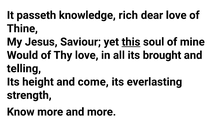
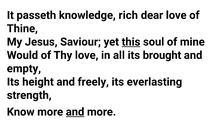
telling: telling -> empty
come: come -> freely
and at (75, 112) underline: none -> present
